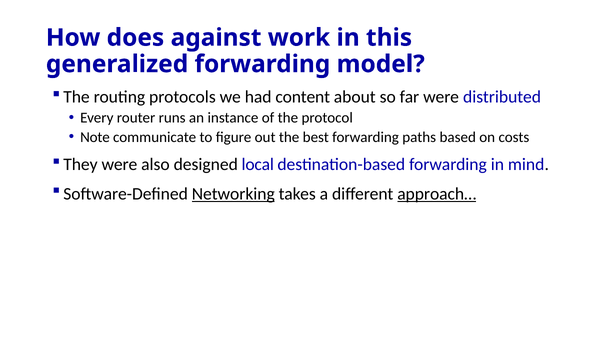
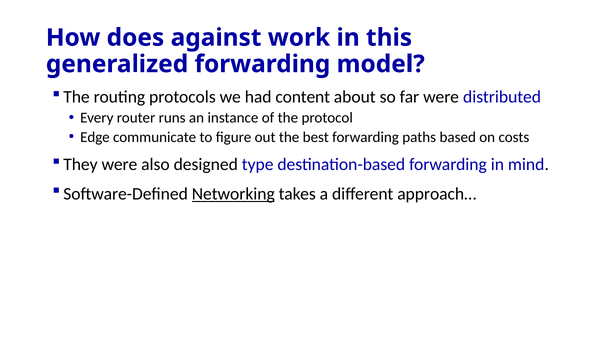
Note: Note -> Edge
local: local -> type
approach… underline: present -> none
